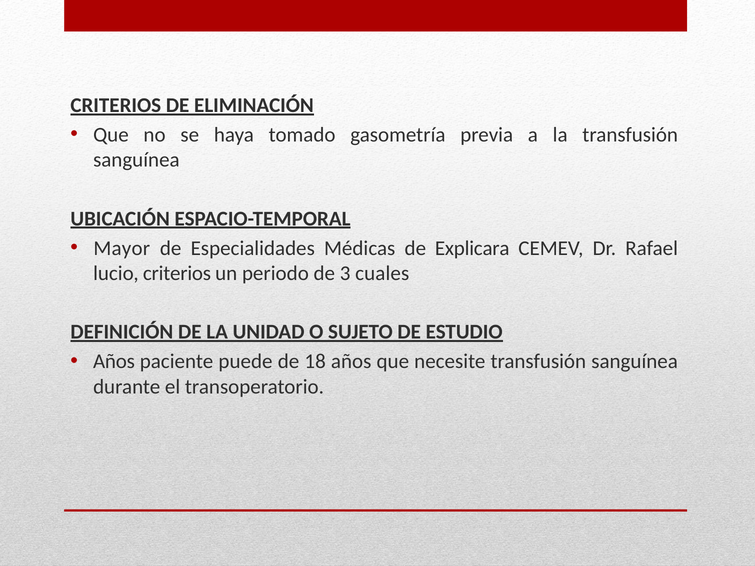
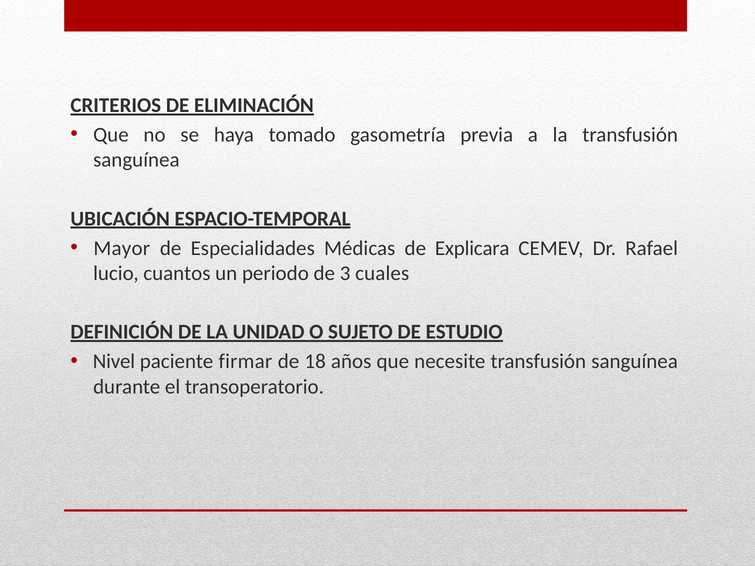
lucio criterios: criterios -> cuantos
Años at (114, 362): Años -> Nivel
puede: puede -> firmar
